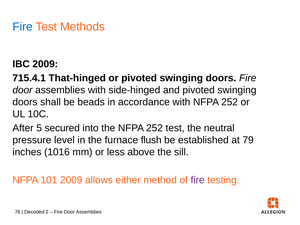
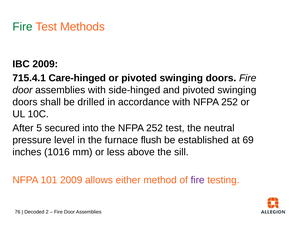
Fire at (23, 27) colour: blue -> green
That-hinged: That-hinged -> Care-hinged
beads: beads -> drilled
79: 79 -> 69
